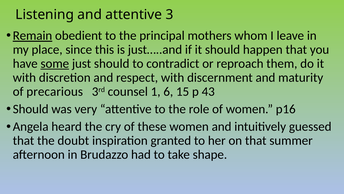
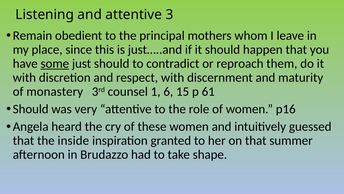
Remain underline: present -> none
precarious: precarious -> monastery
43: 43 -> 61
doubt: doubt -> inside
